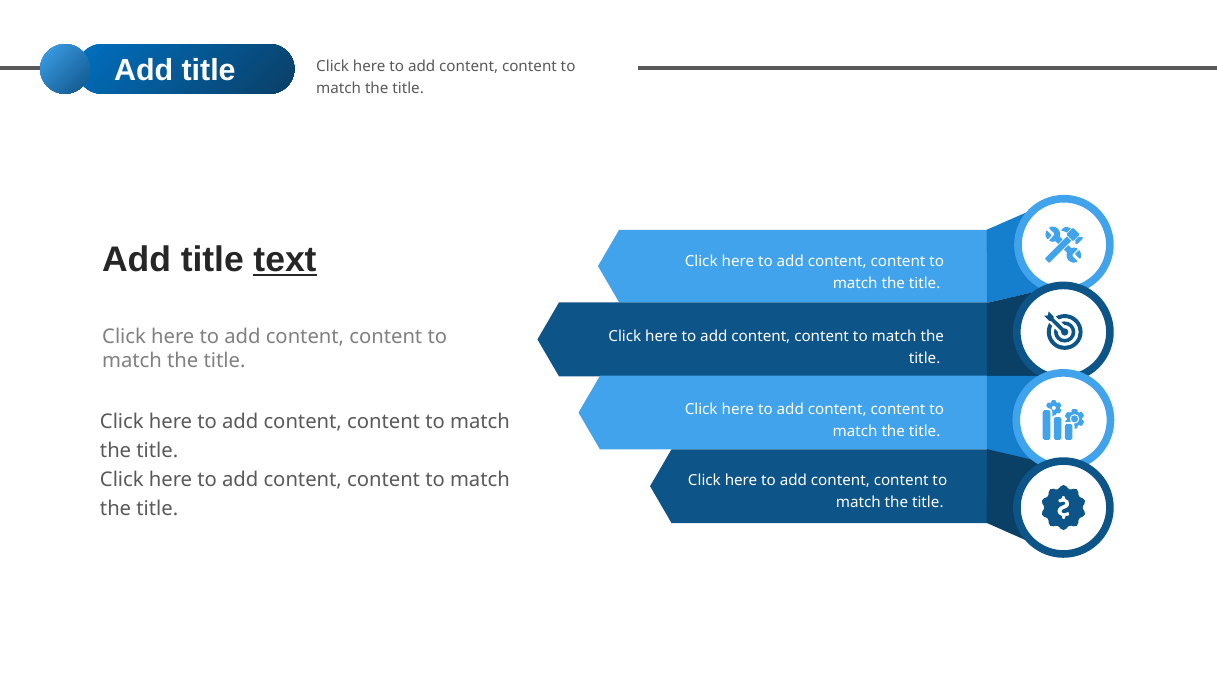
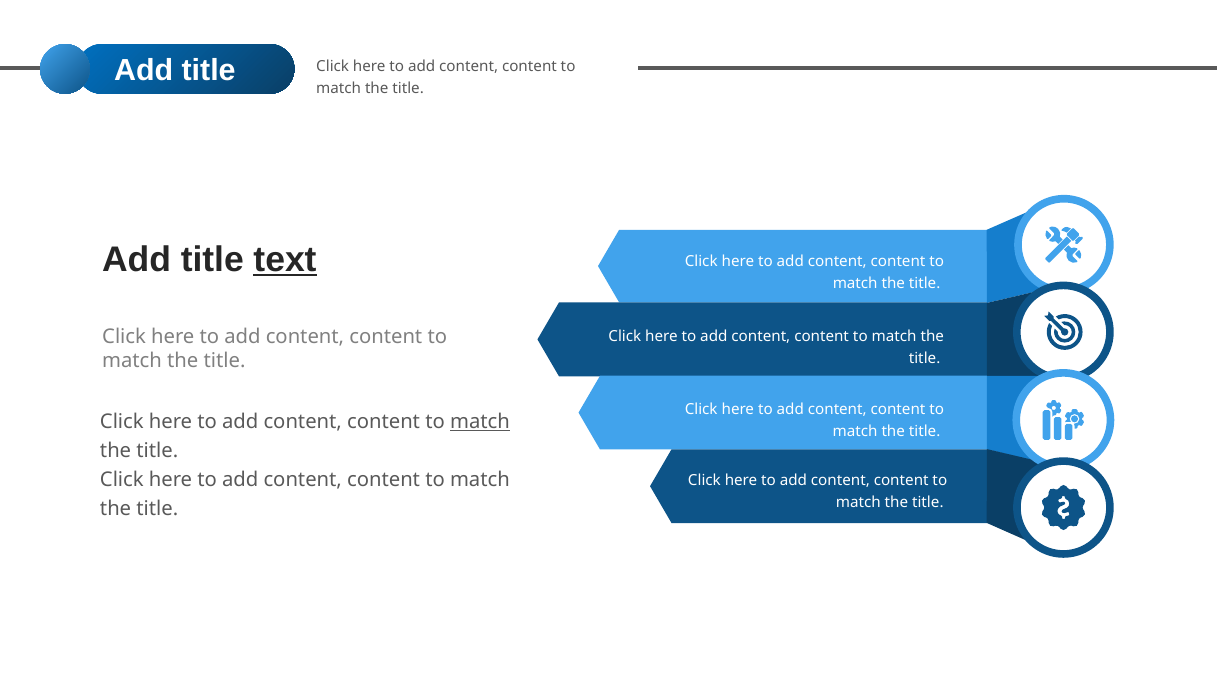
match at (480, 421) underline: none -> present
